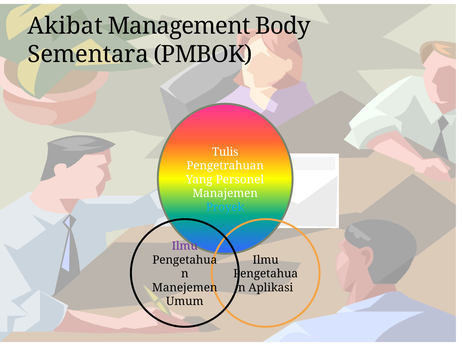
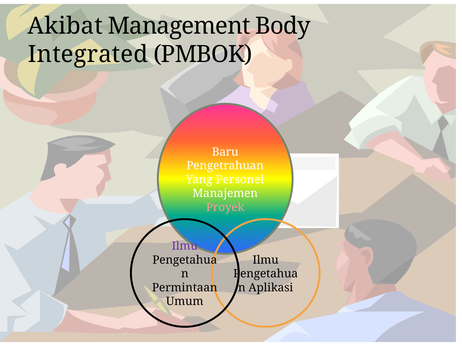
Sementara: Sementara -> Integrated
Tulis: Tulis -> Baru
Proyek colour: light blue -> pink
Manejemen: Manejemen -> Permintaan
